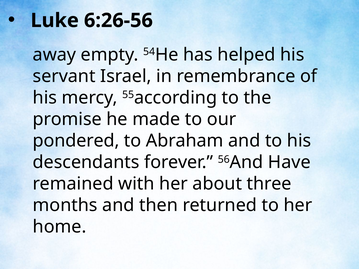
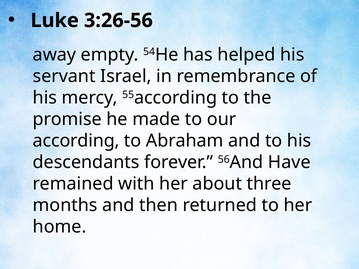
6:26-56: 6:26-56 -> 3:26-56
pondered: pondered -> according
